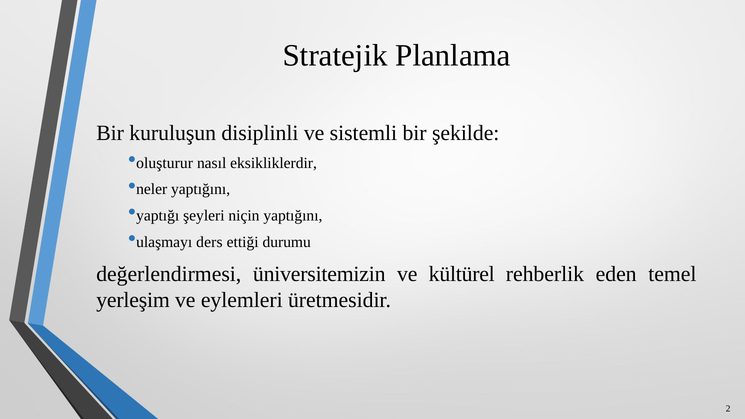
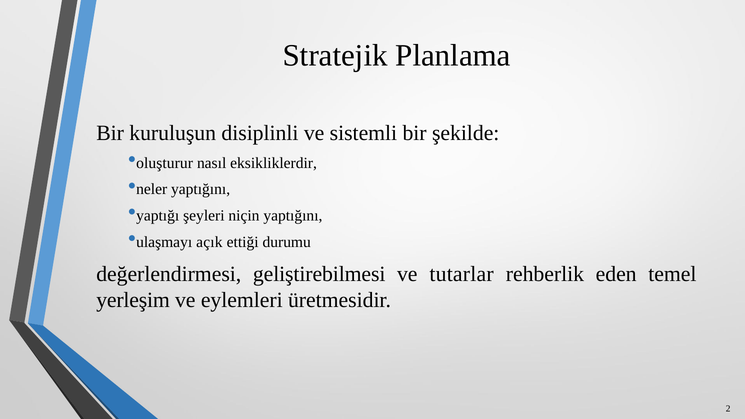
ders: ders -> açık
üniversitemizin: üniversitemizin -> geliştirebilmesi
kültürel: kültürel -> tutarlar
